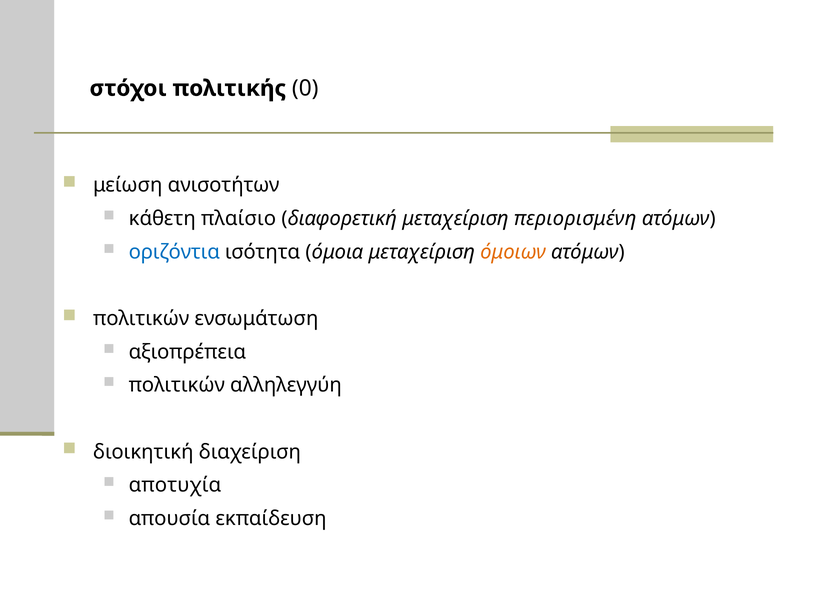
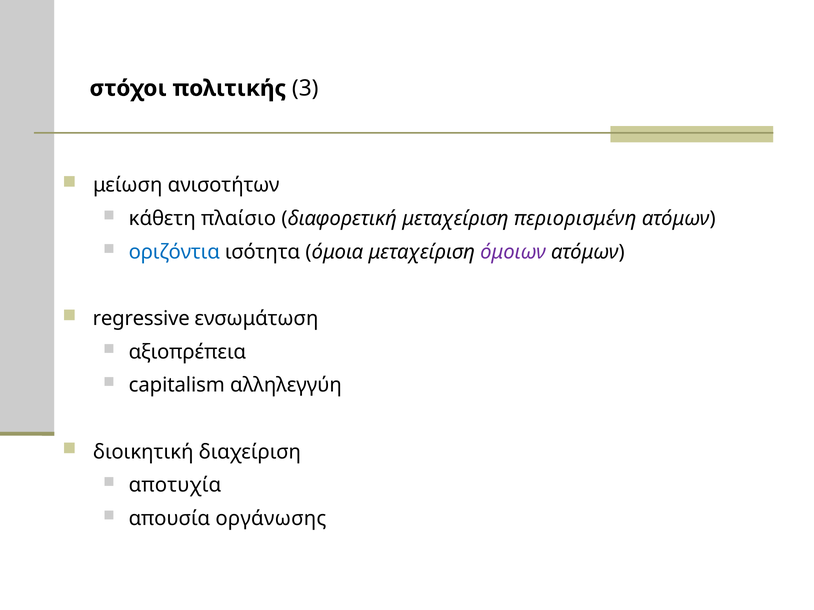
0: 0 -> 3
όμοιων colour: orange -> purple
πολιτικών at (141, 319): πολιτικών -> regressive
πολιτικών at (177, 386): πολιτικών -> capitalism
εκπαίδευση: εκπαίδευση -> οργάνωσης
